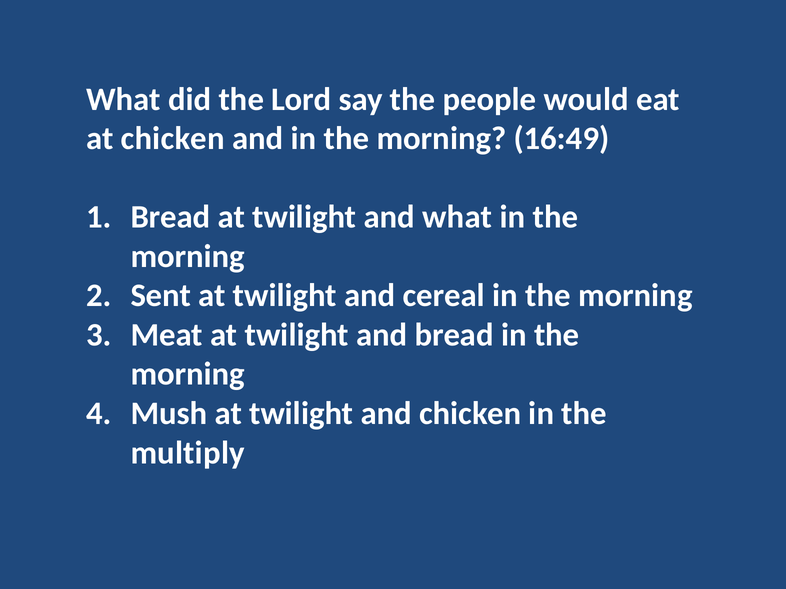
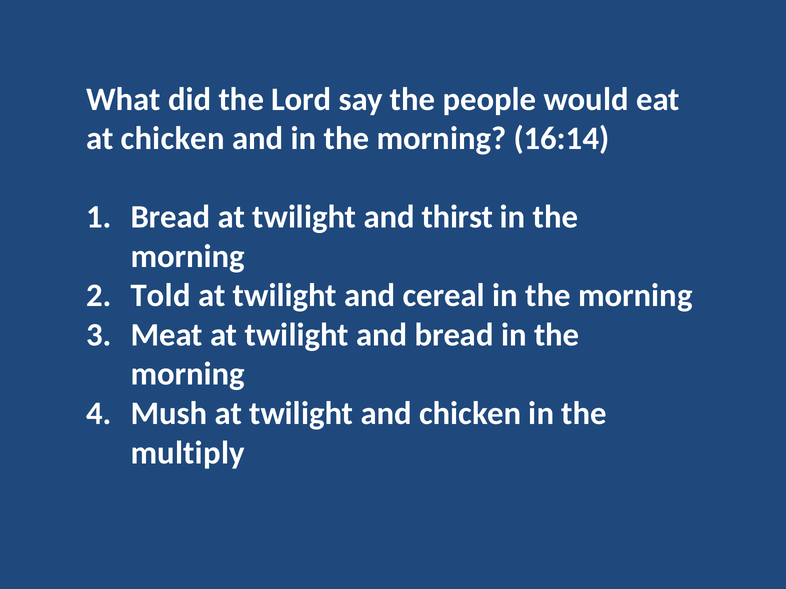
16:49: 16:49 -> 16:14
and what: what -> thirst
Sent: Sent -> Told
